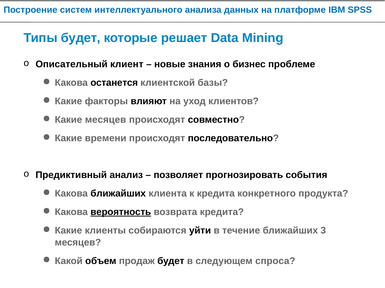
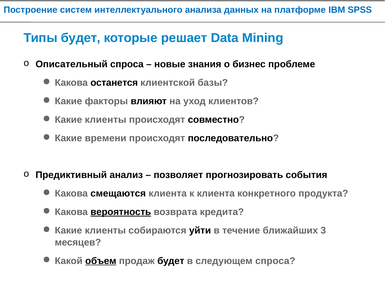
Описательный клиент: клиент -> спроса
месяцев at (106, 120): месяцев -> клиенты
Какова ближайших: ближайших -> смещаются
к кредита: кредита -> клиента
объем underline: none -> present
